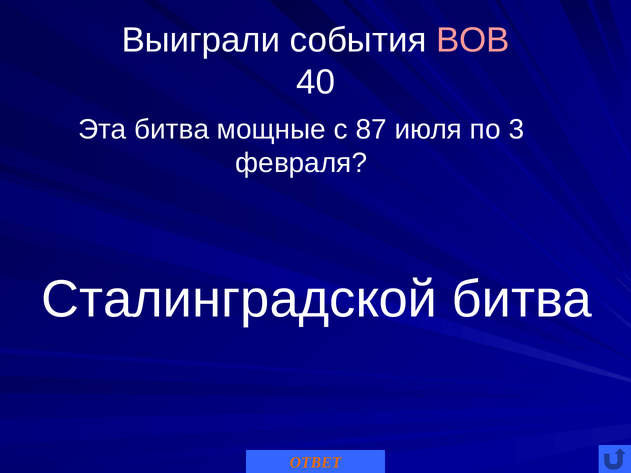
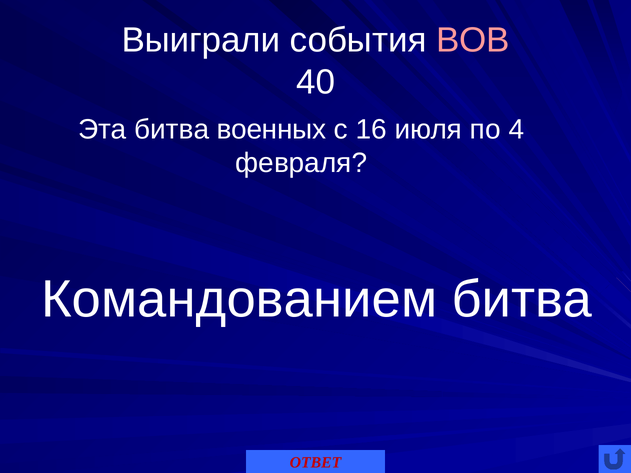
мощные: мощные -> военных
87: 87 -> 16
3: 3 -> 4
Сталинградской: Сталинградской -> Командованием
ОТВЕТ colour: orange -> red
